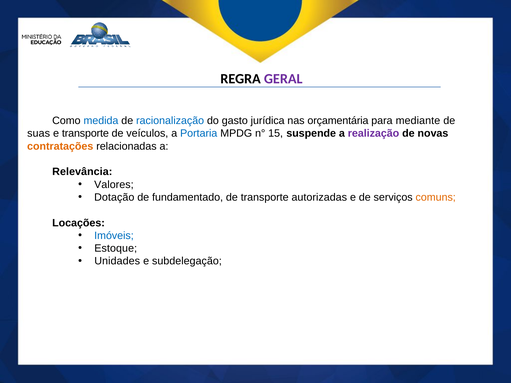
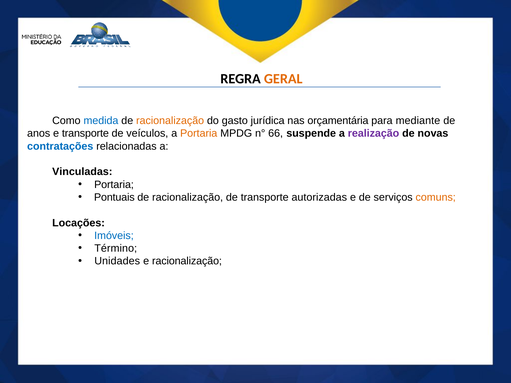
GERAL colour: purple -> orange
racionalização at (170, 121) colour: blue -> orange
suas: suas -> anos
Portaria at (199, 134) colour: blue -> orange
15: 15 -> 66
contratações colour: orange -> blue
Relevância: Relevância -> Vinculadas
Valores at (114, 185): Valores -> Portaria
Dotação: Dotação -> Pontuais
fundamentado at (188, 197): fundamentado -> racionalização
Estoque: Estoque -> Término
e subdelegação: subdelegação -> racionalização
